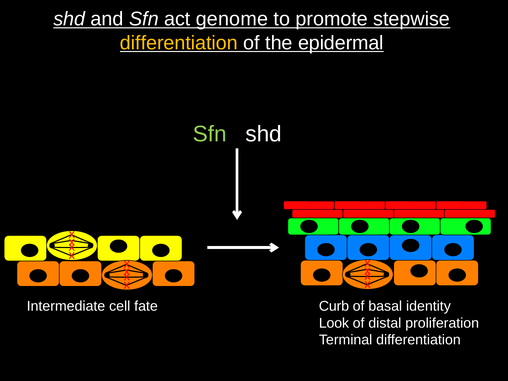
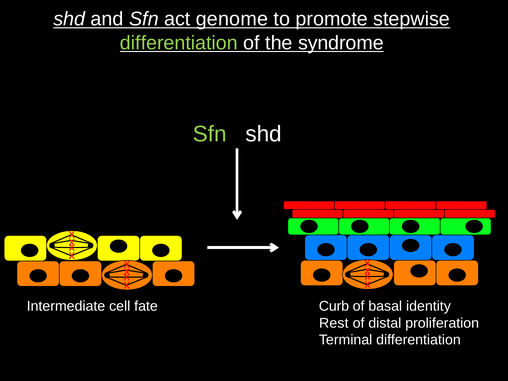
differentiation at (179, 43) colour: yellow -> light green
epidermal: epidermal -> syndrome
Look: Look -> Rest
